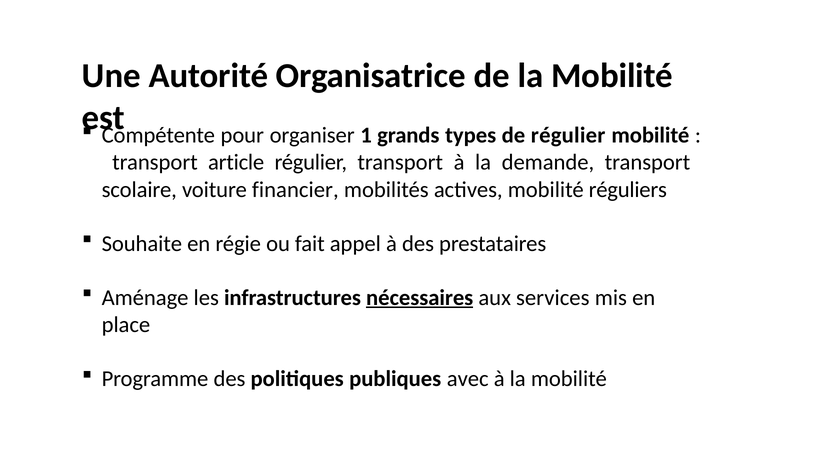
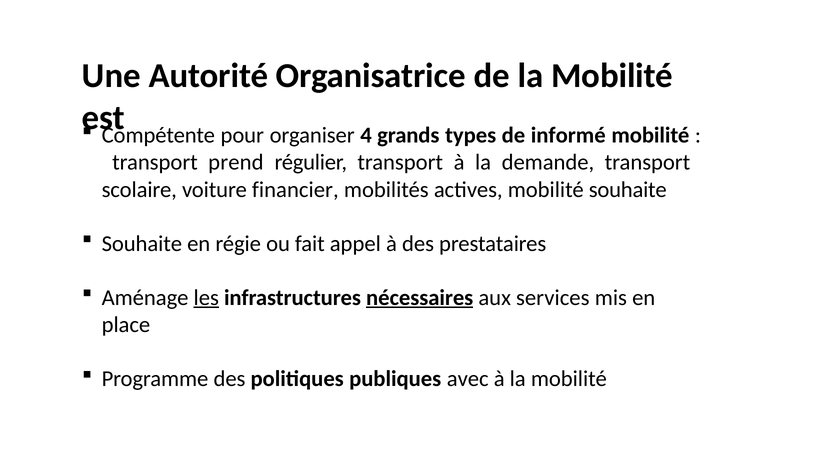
1: 1 -> 4
de régulier: régulier -> informé
article: article -> prend
mobilité réguliers: réguliers -> souhaite
les underline: none -> present
